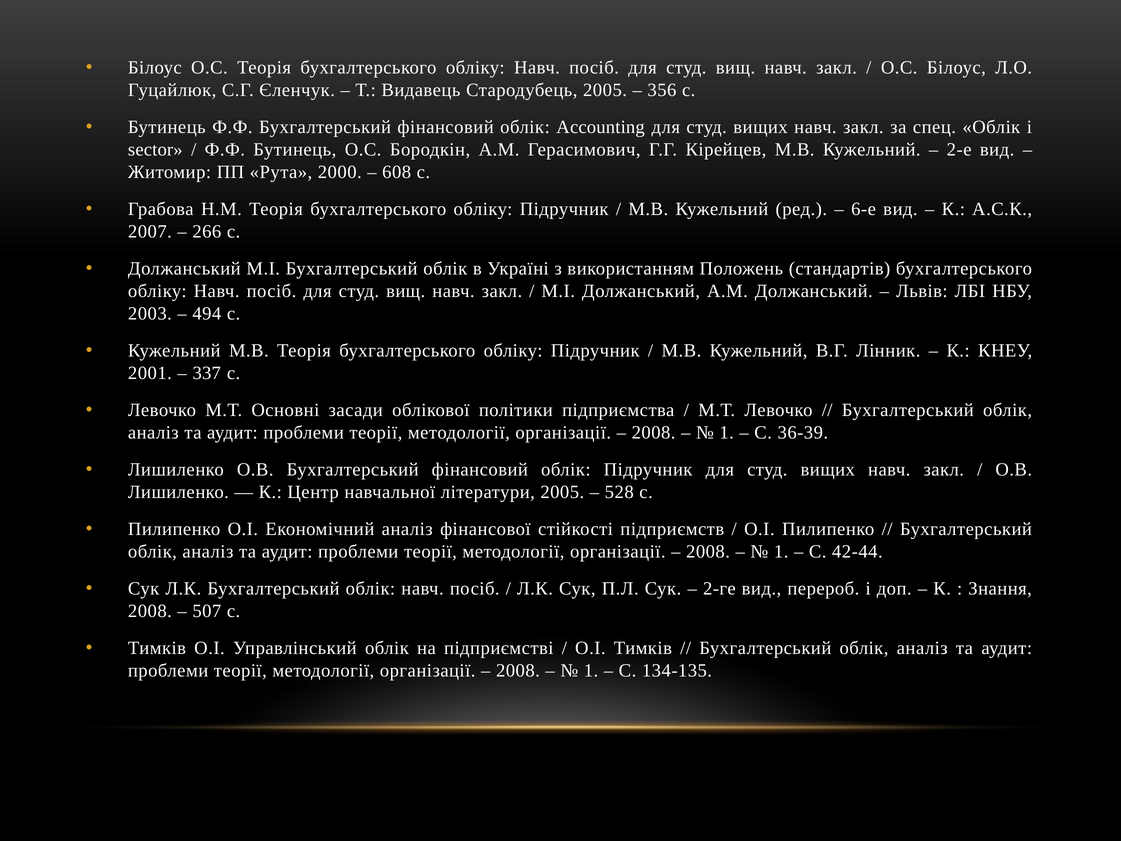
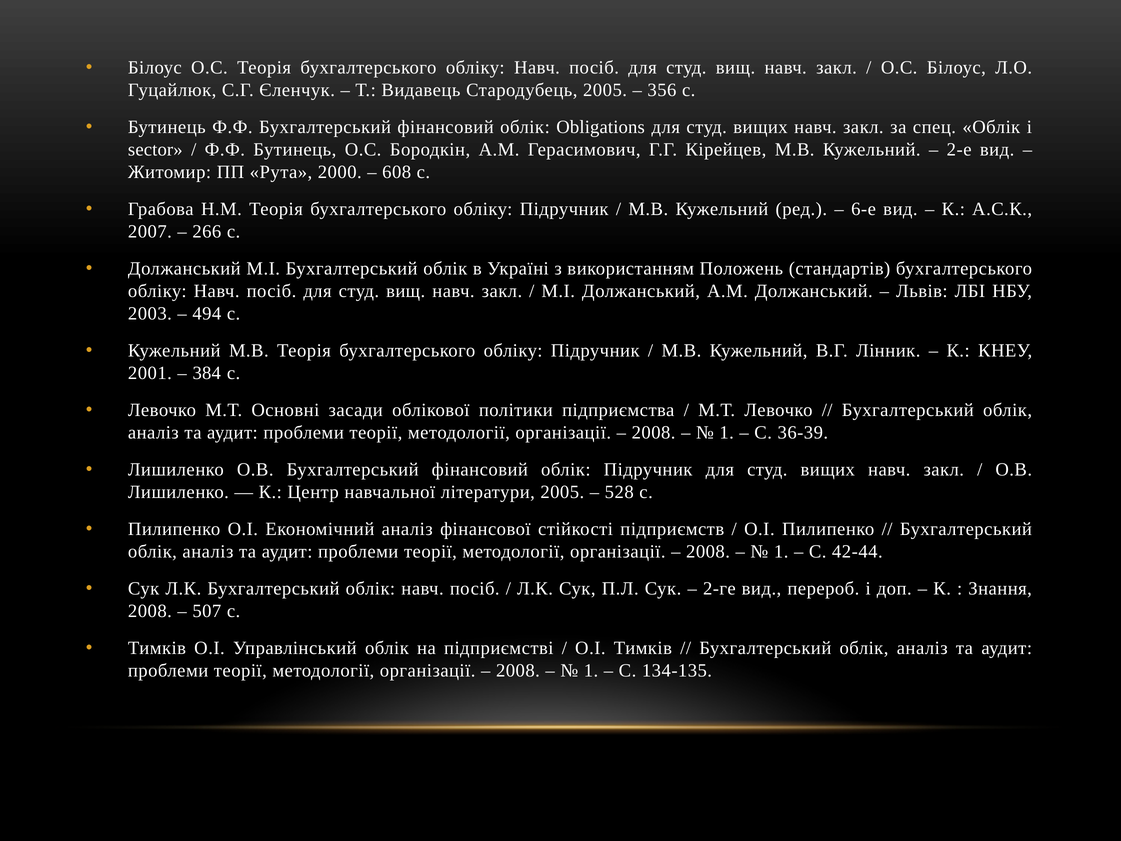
Accounting: Accounting -> Obligations
337: 337 -> 384
